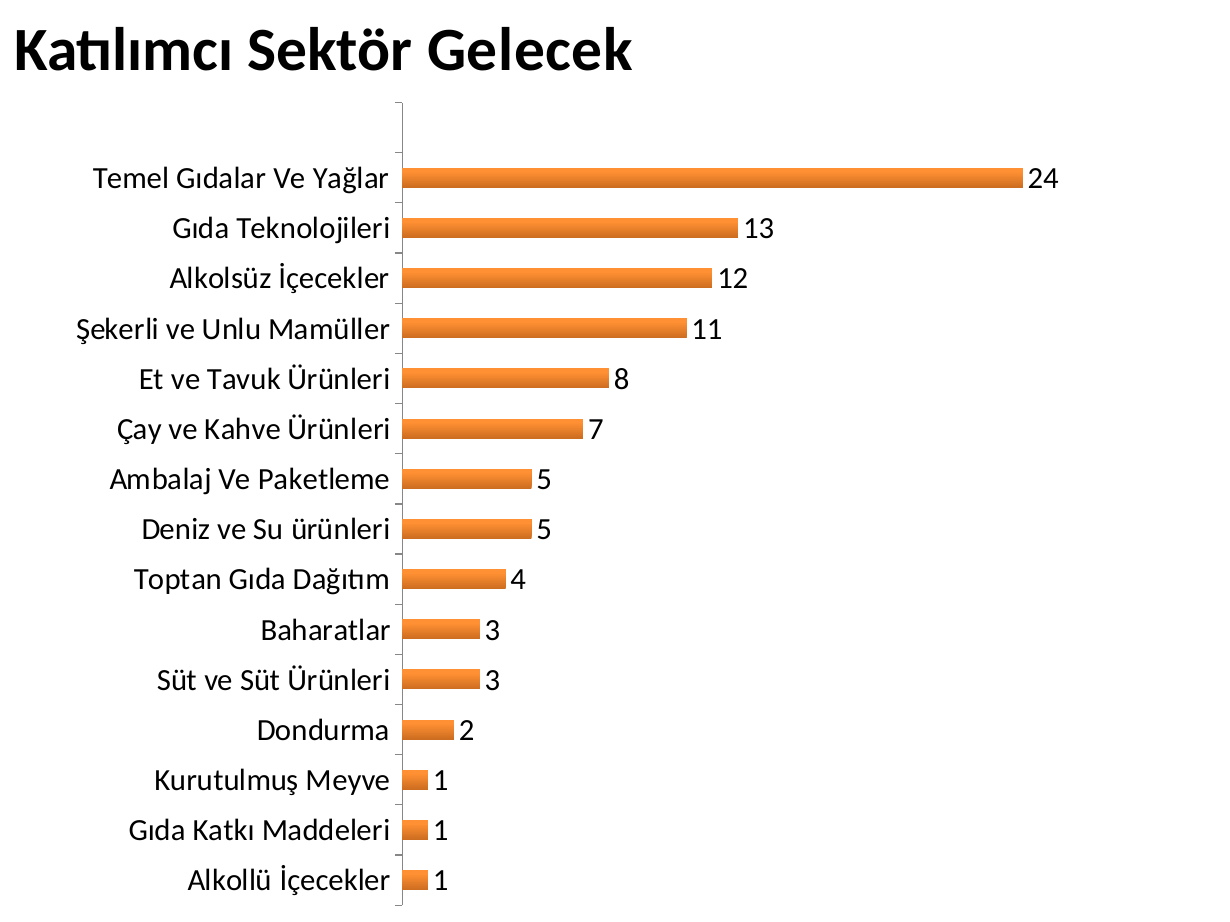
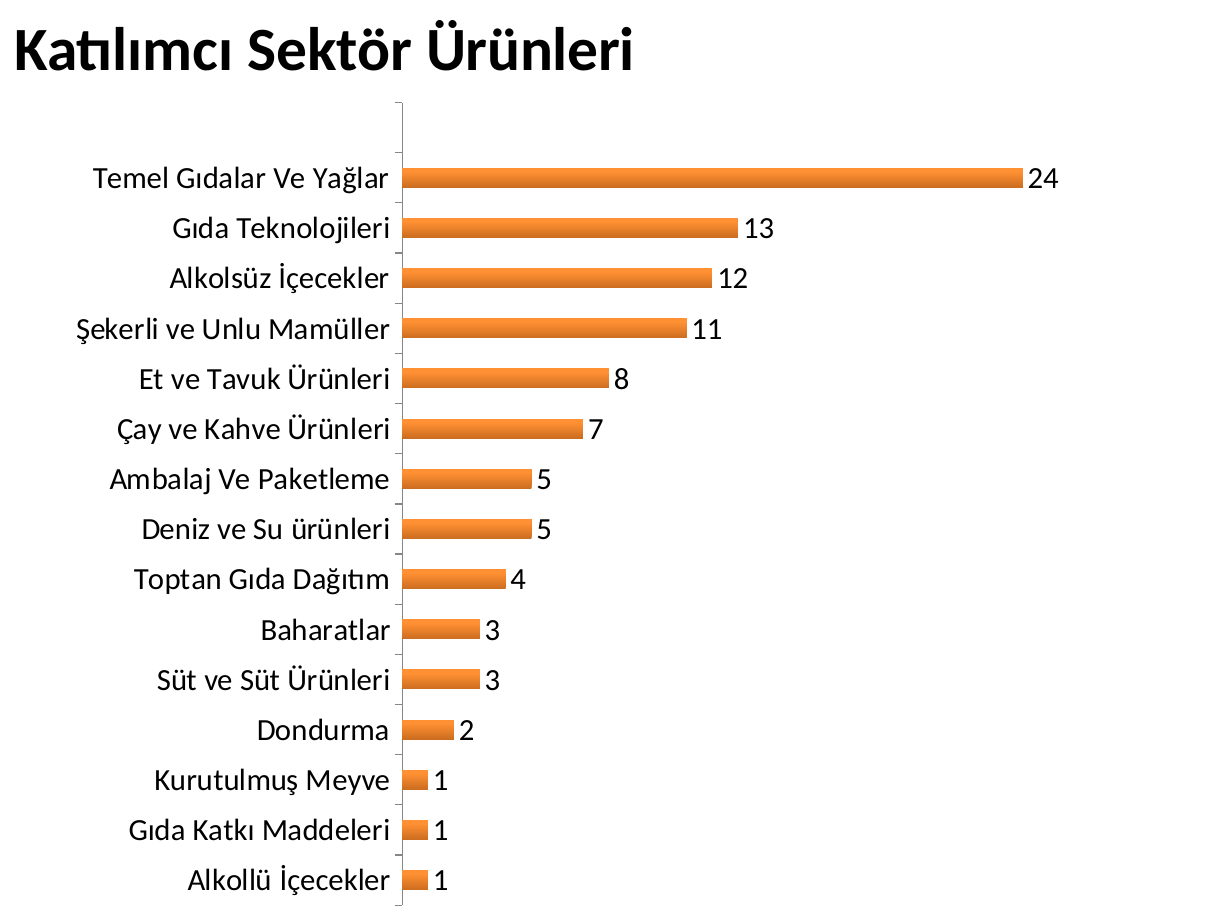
Sektör Gelecek: Gelecek -> Ürünleri
